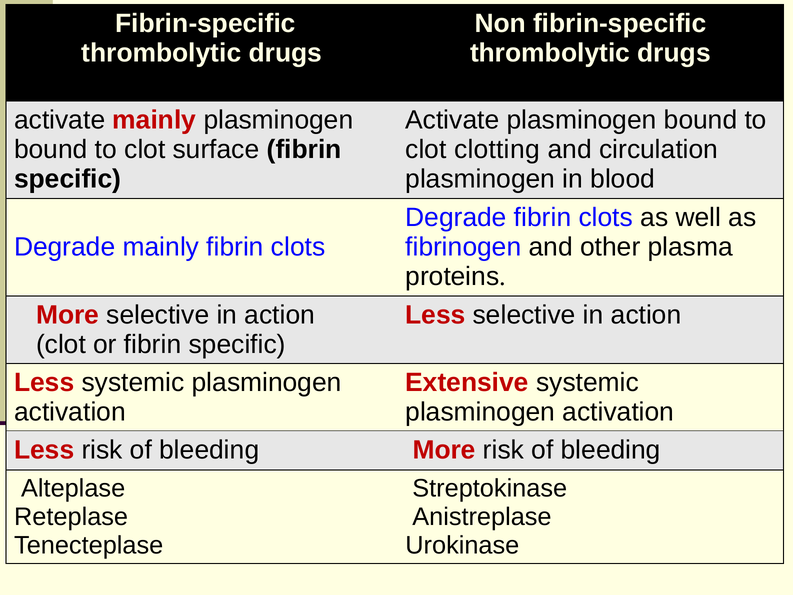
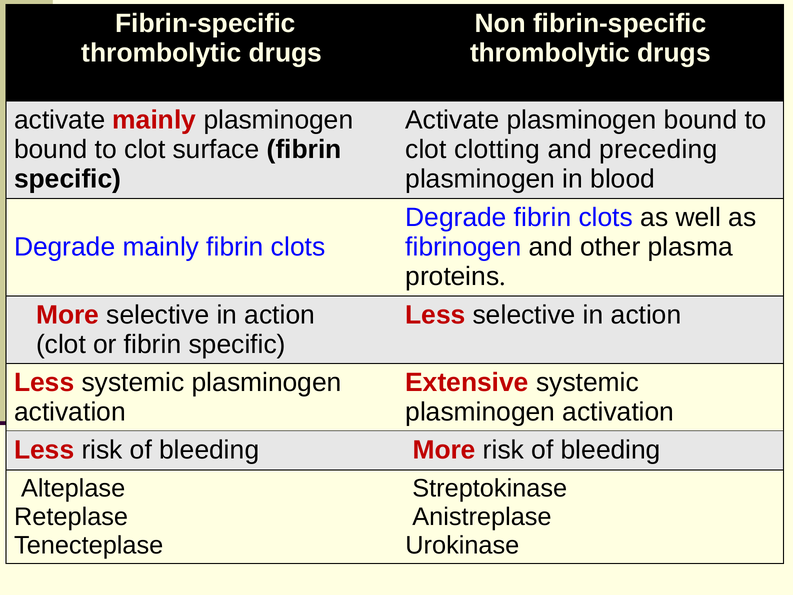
circulation: circulation -> preceding
